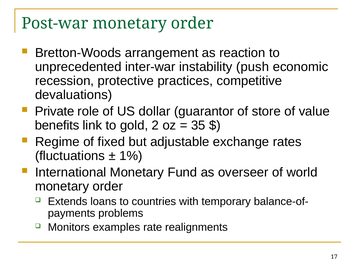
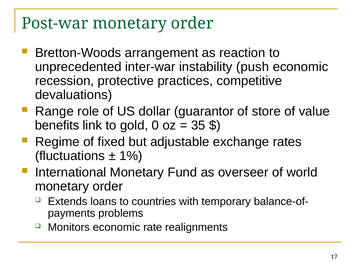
Private: Private -> Range
2: 2 -> 0
Monitors examples: examples -> economic
